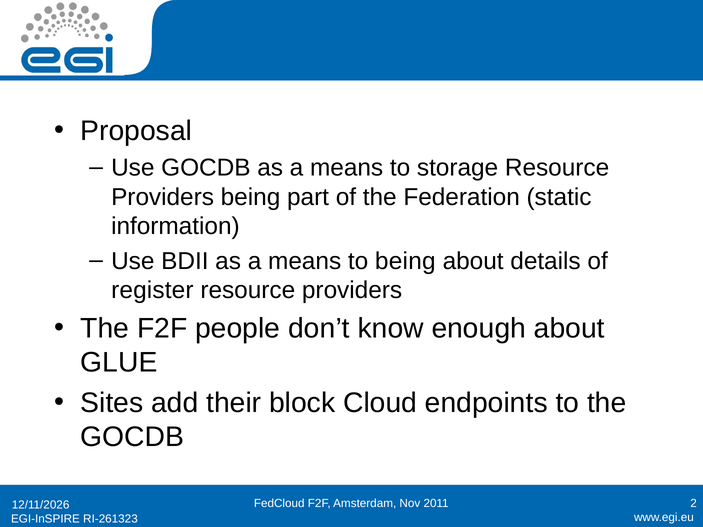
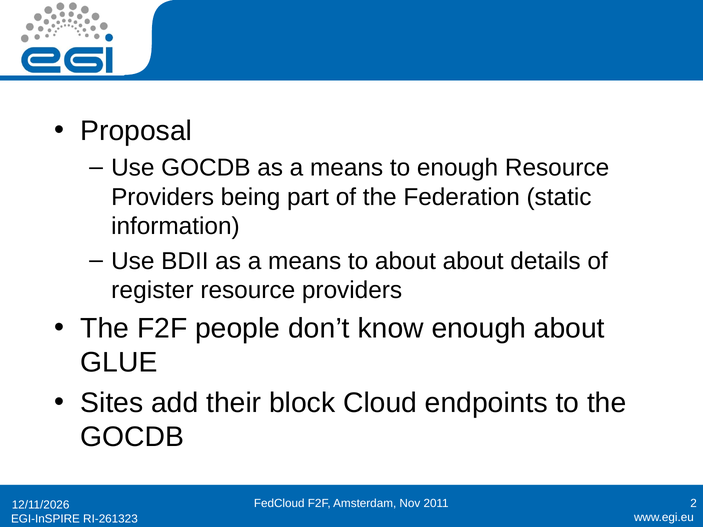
to storage: storage -> enough
to being: being -> about
